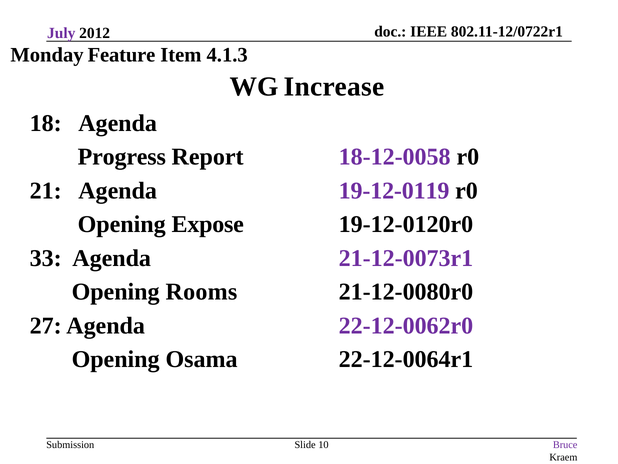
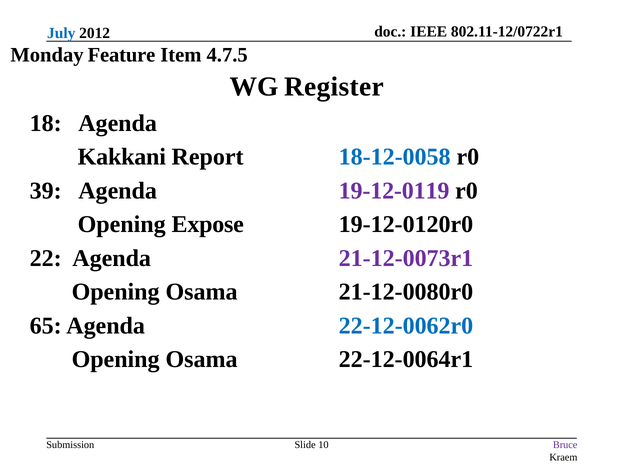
July colour: purple -> blue
4.1.3: 4.1.3 -> 4.7.5
Increase: Increase -> Register
Progress: Progress -> Kakkani
18-12-0058 colour: purple -> blue
21: 21 -> 39
33: 33 -> 22
Rooms at (201, 292): Rooms -> Osama
27: 27 -> 65
22-12-0062r0 colour: purple -> blue
